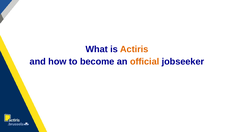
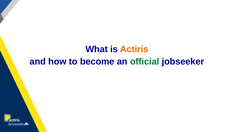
official colour: orange -> green
